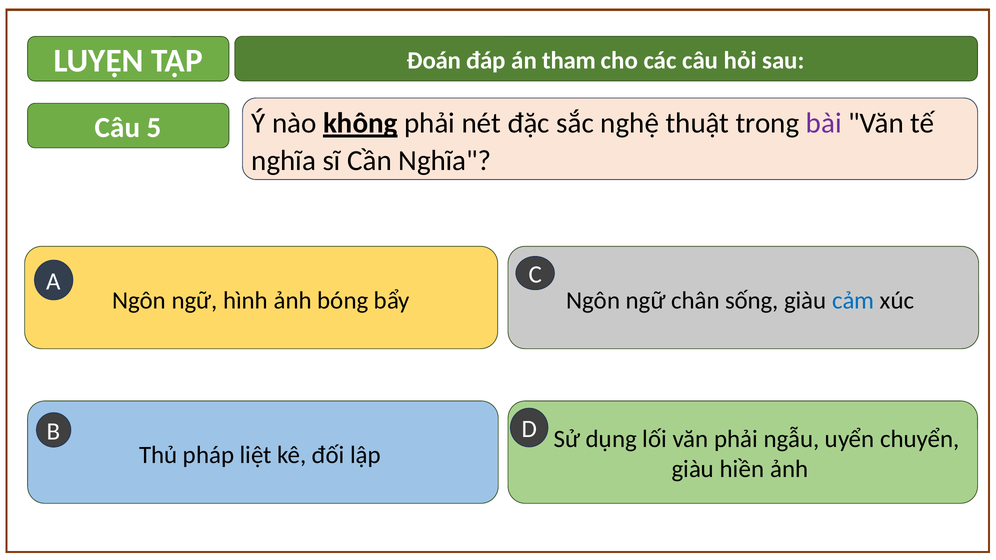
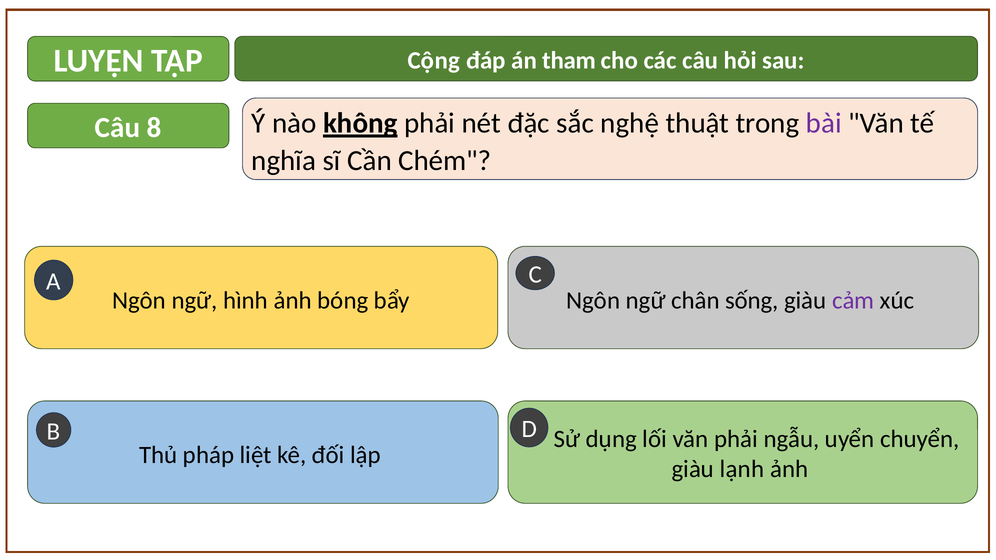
Đoán: Đoán -> Cộng
5: 5 -> 8
Cần Nghĩa: Nghĩa -> Chém
cảm colour: blue -> purple
hiền: hiền -> lạnh
